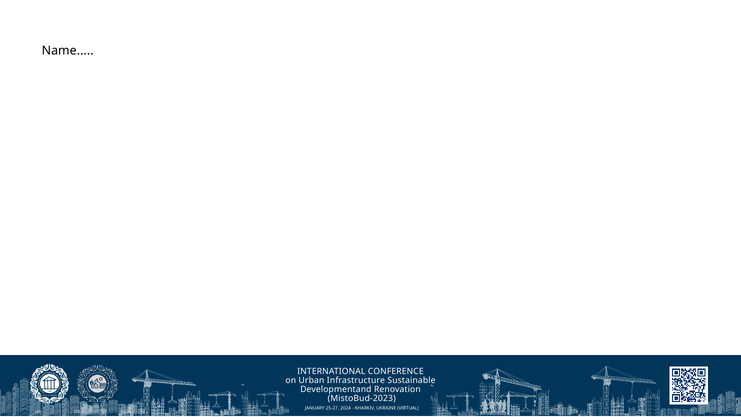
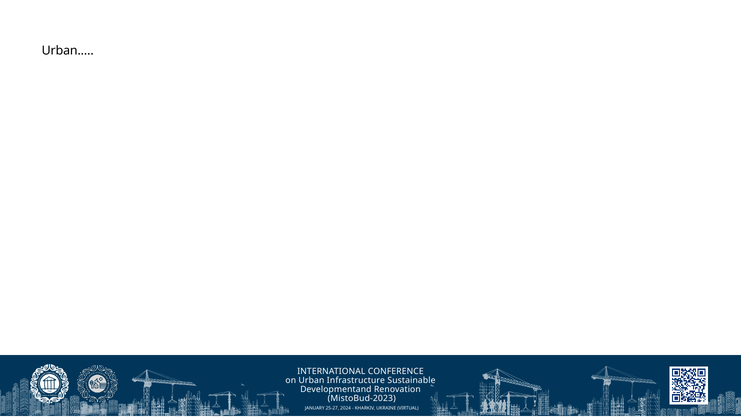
Name at (68, 50): Name -> Urban
